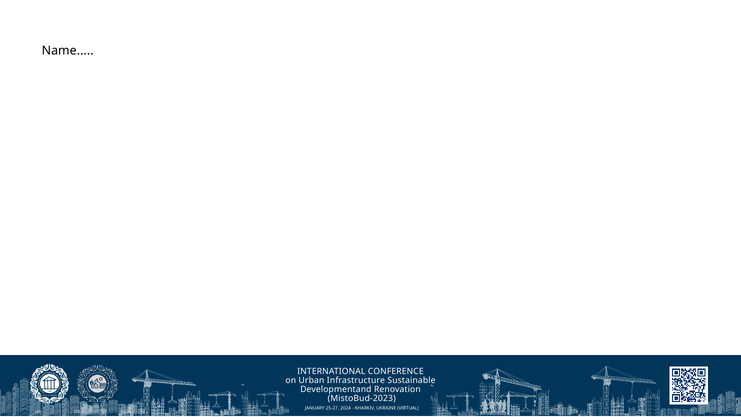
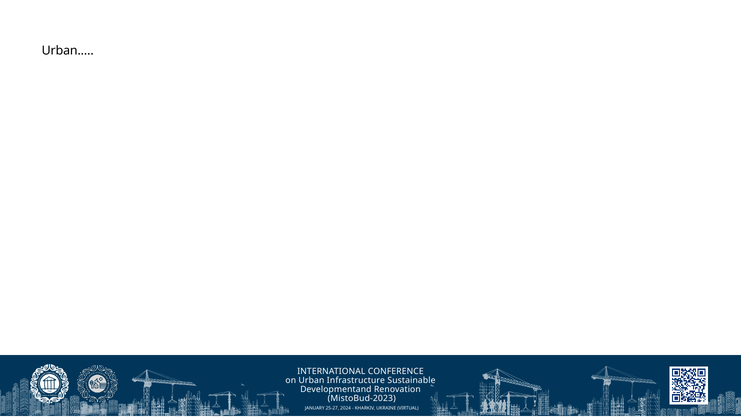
Name at (68, 50): Name -> Urban
